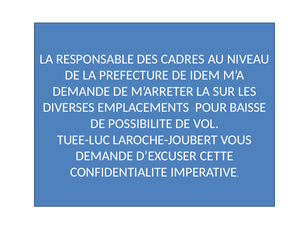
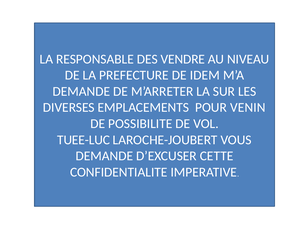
CADRES: CADRES -> VENDRE
BAISSE: BAISSE -> VENIN
